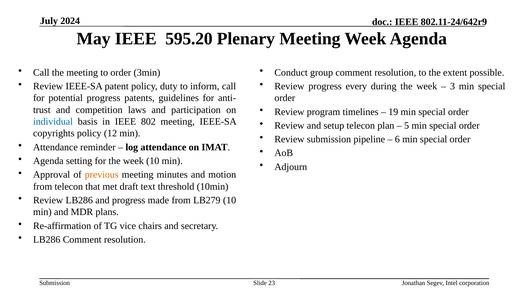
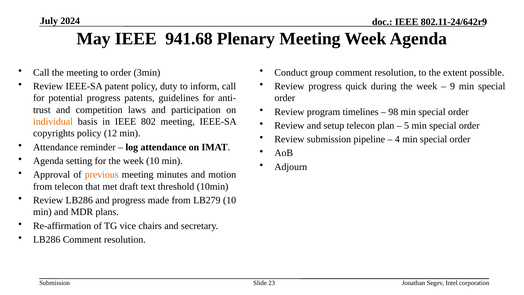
595.20: 595.20 -> 941.68
every: every -> quick
3: 3 -> 9
19: 19 -> 98
individual colour: blue -> orange
6: 6 -> 4
